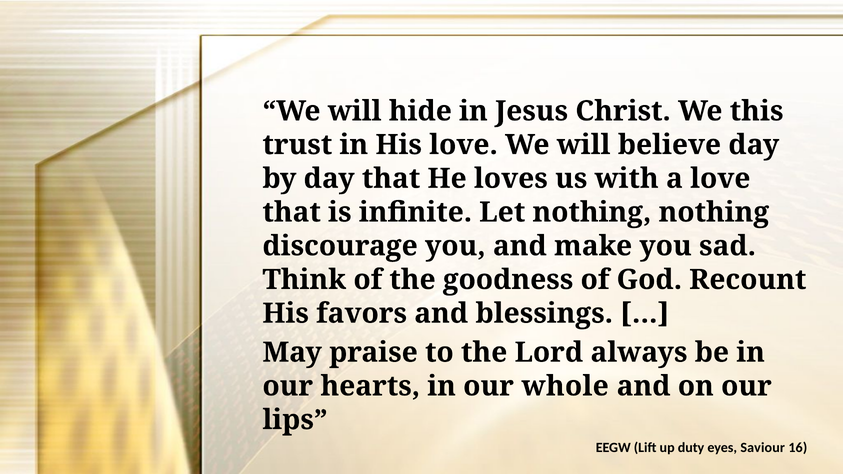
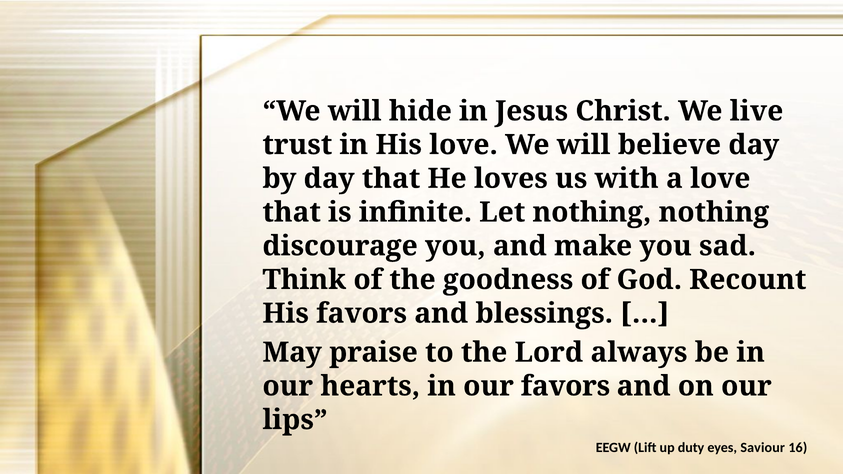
this: this -> live
our whole: whole -> favors
